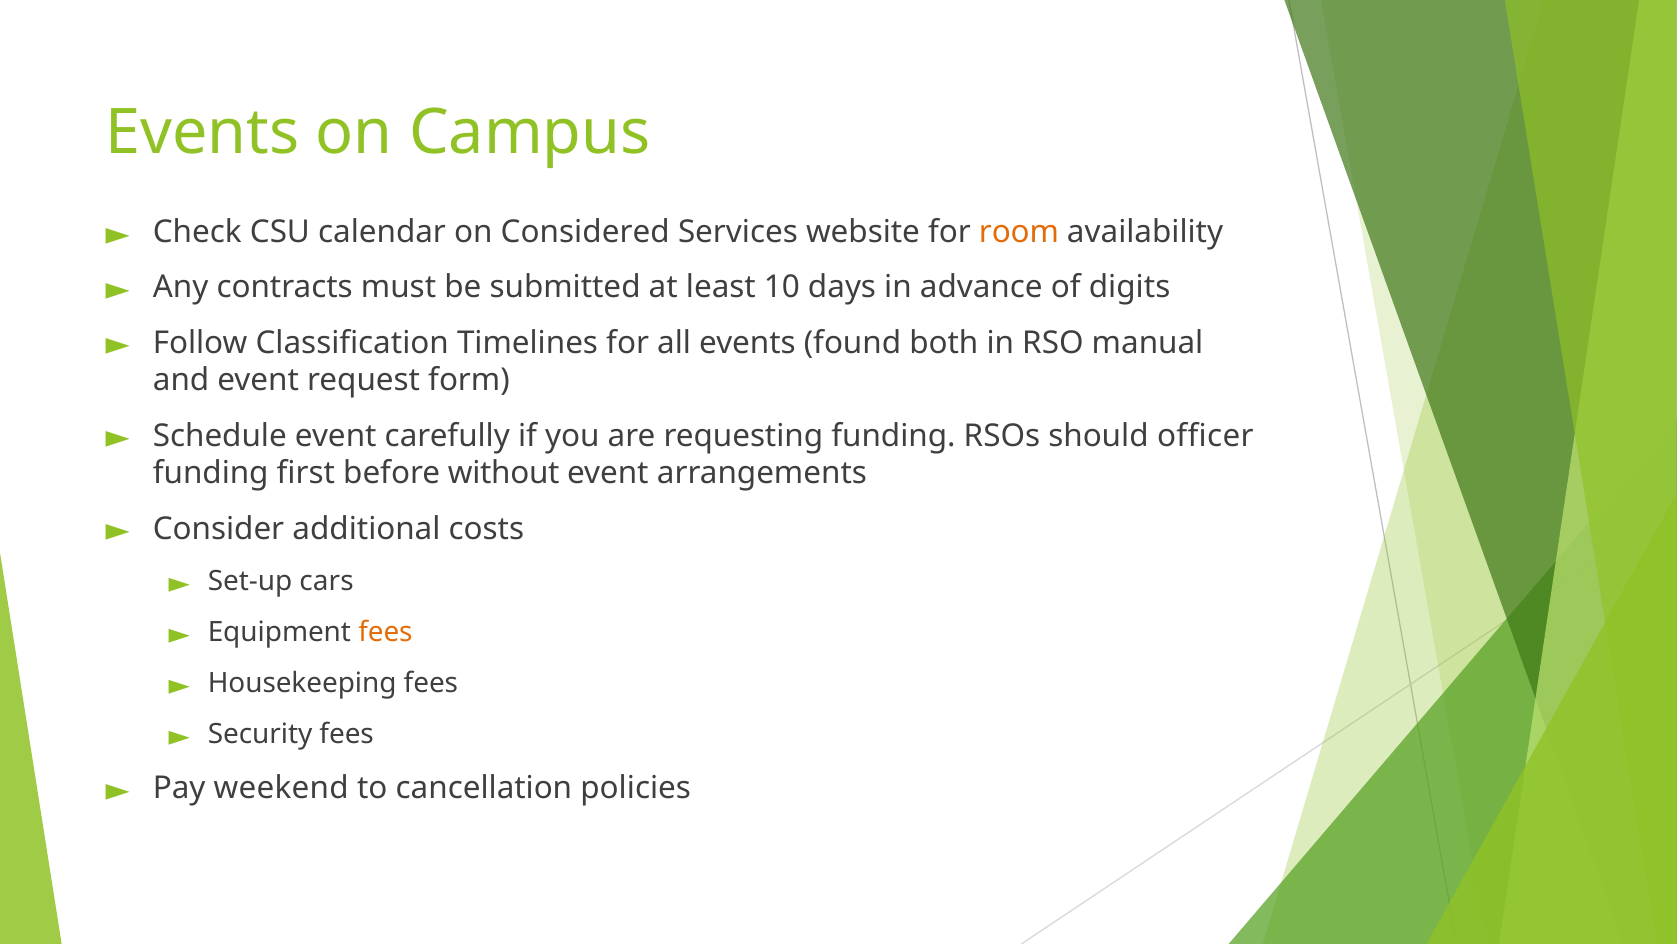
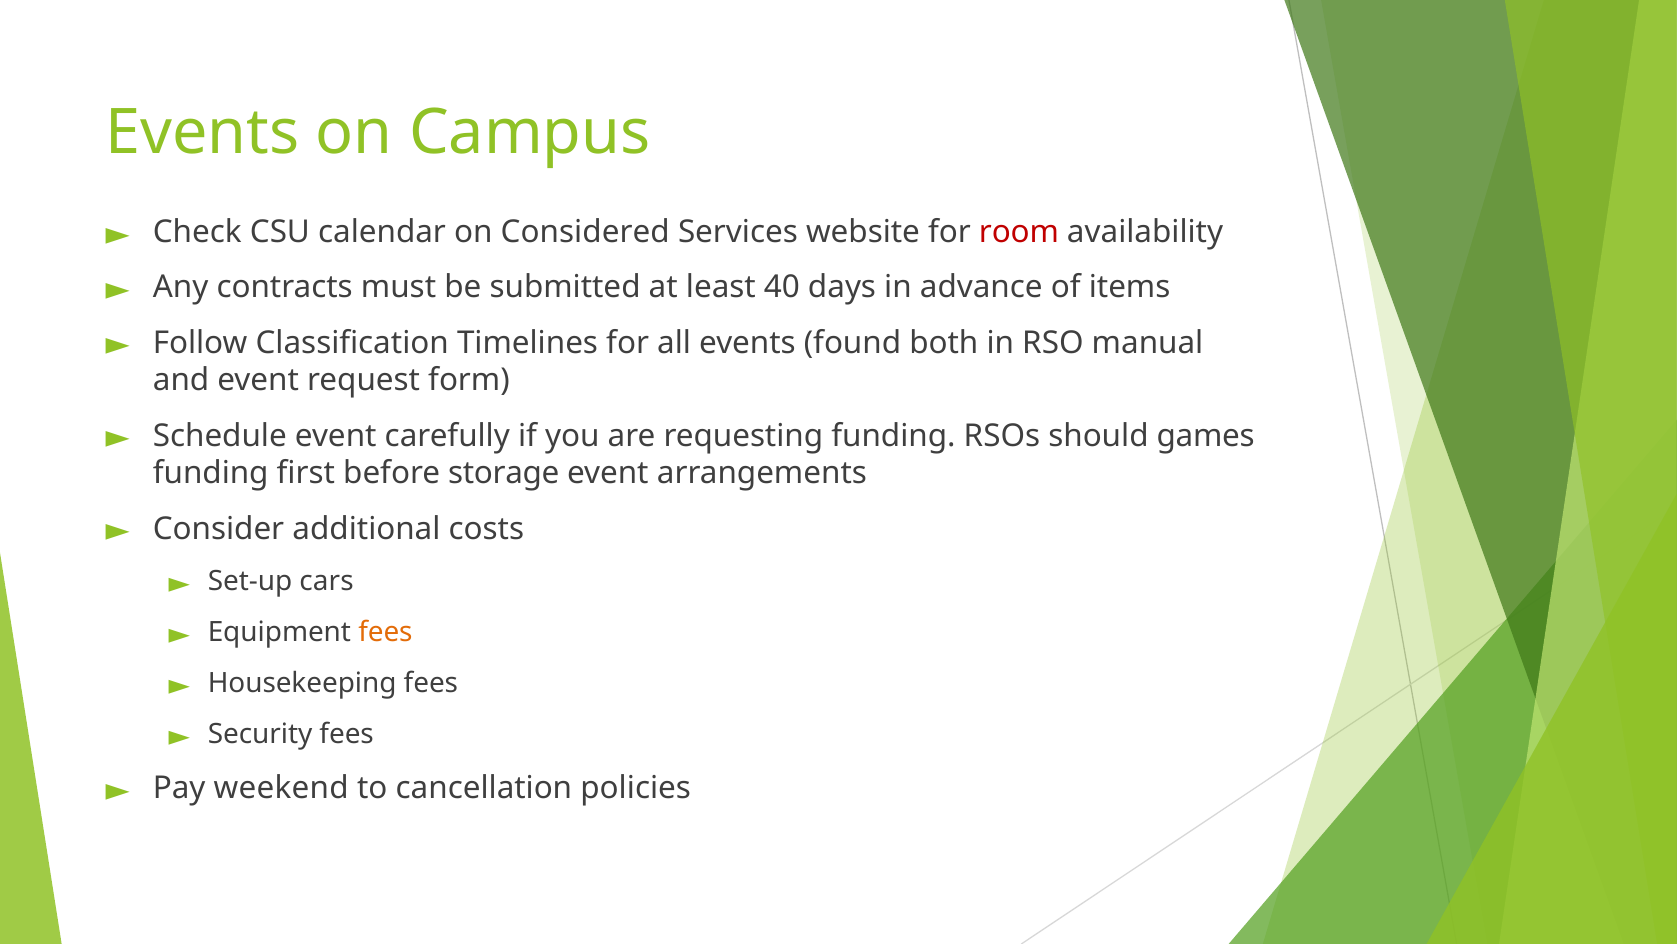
room colour: orange -> red
10: 10 -> 40
digits: digits -> items
officer: officer -> games
without: without -> storage
